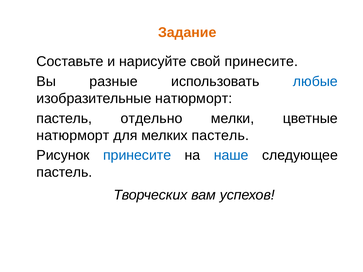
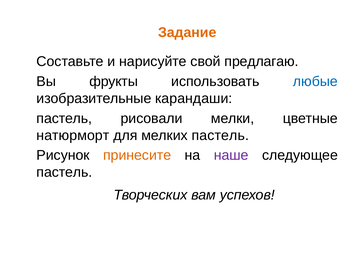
свой принесите: принесите -> предлагаю
разные: разные -> фрукты
изобразительные натюрморт: натюрморт -> карандаши
отдельно: отдельно -> рисовали
принесите at (137, 155) colour: blue -> orange
наше colour: blue -> purple
